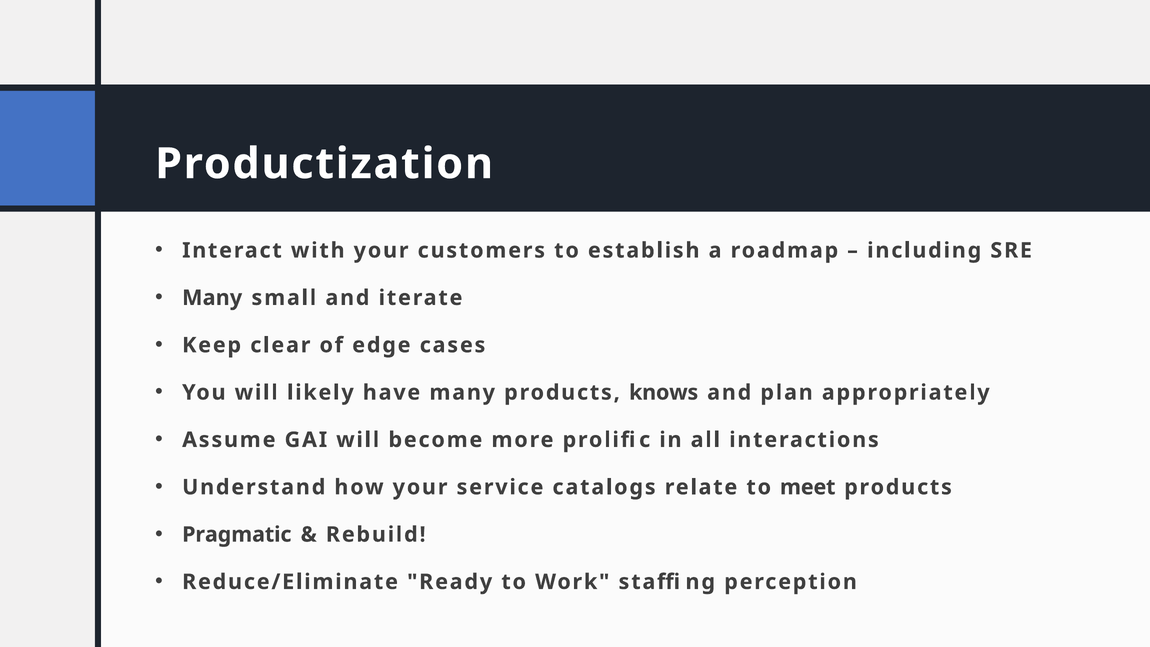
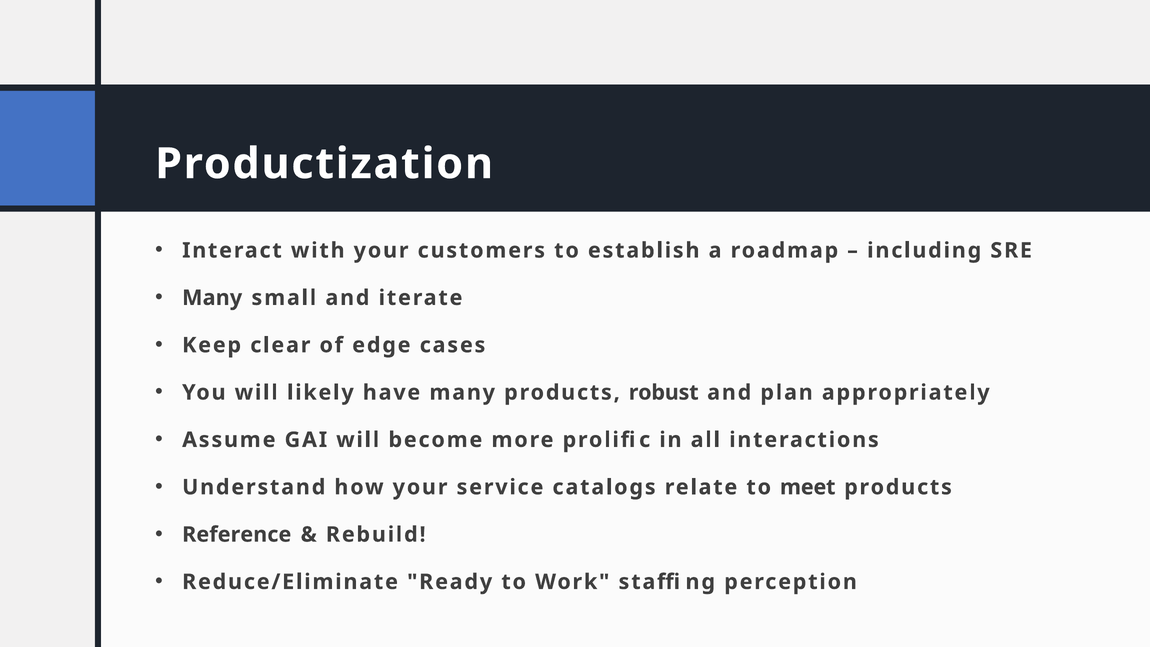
knows: knows -> robust
Pragmatic: Pragmatic -> Reference
